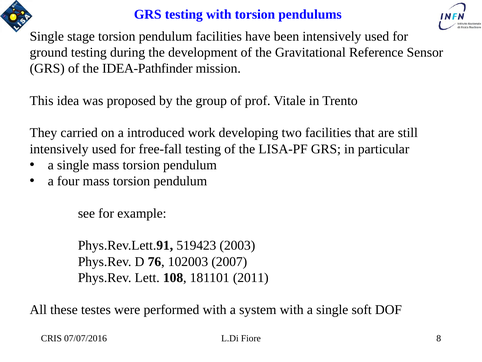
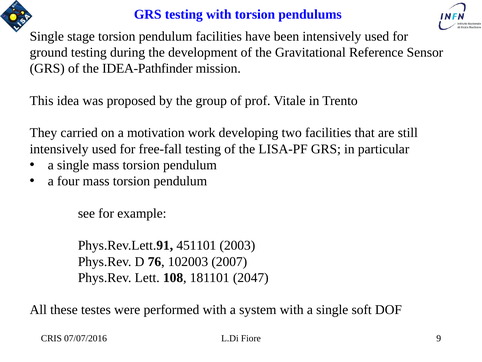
introduced: introduced -> motivation
519423: 519423 -> 451101
2011: 2011 -> 2047
8: 8 -> 9
